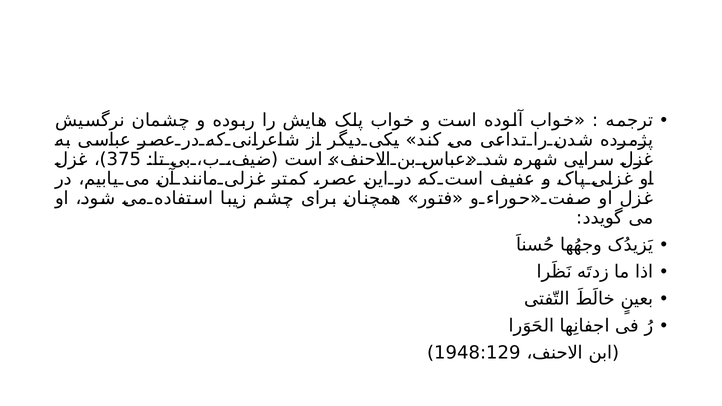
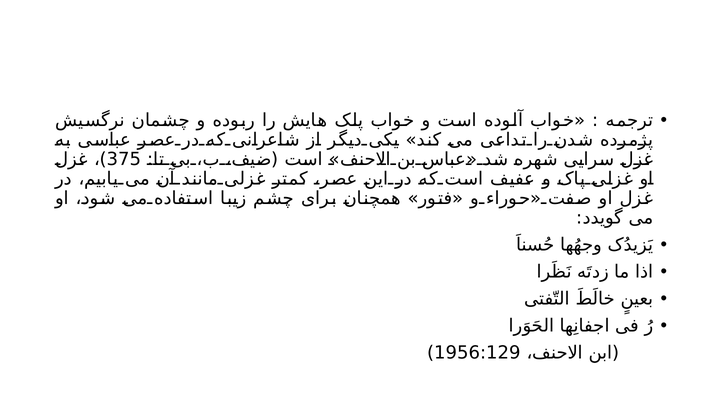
1948:129: 1948:129 -> 1956:129
